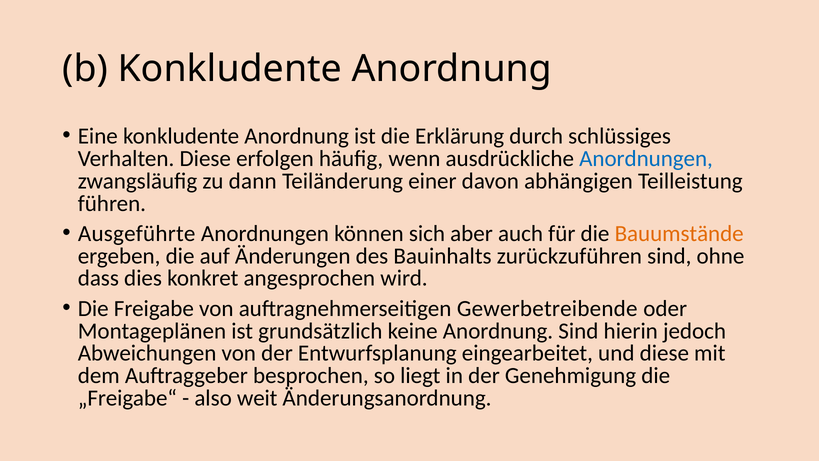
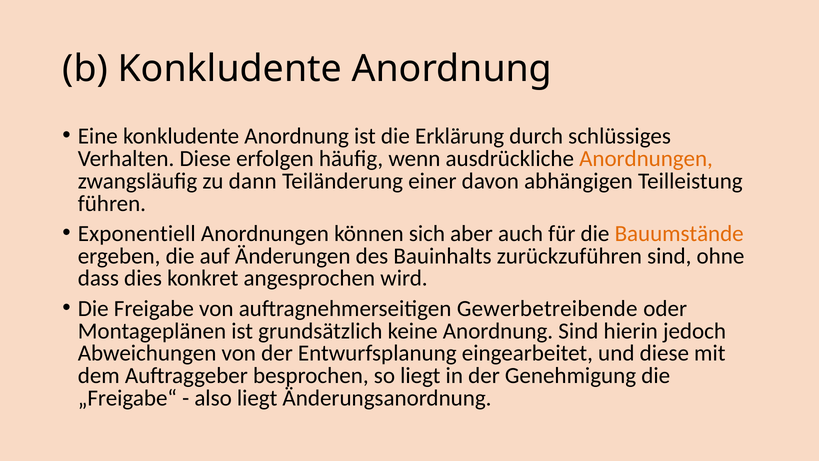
Anordnungen at (646, 158) colour: blue -> orange
Ausgeführte: Ausgeführte -> Exponentiell
also weit: weit -> liegt
